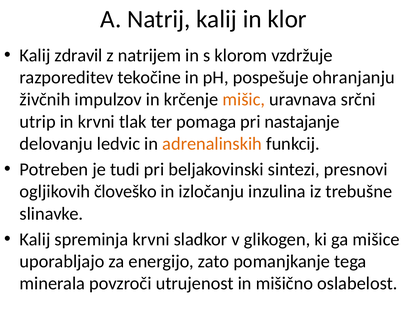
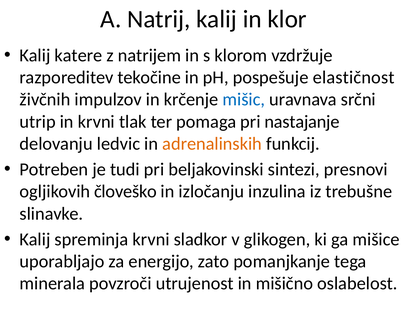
zdravil: zdravil -> katere
ohranjanju: ohranjanju -> elastičnost
mišic colour: orange -> blue
